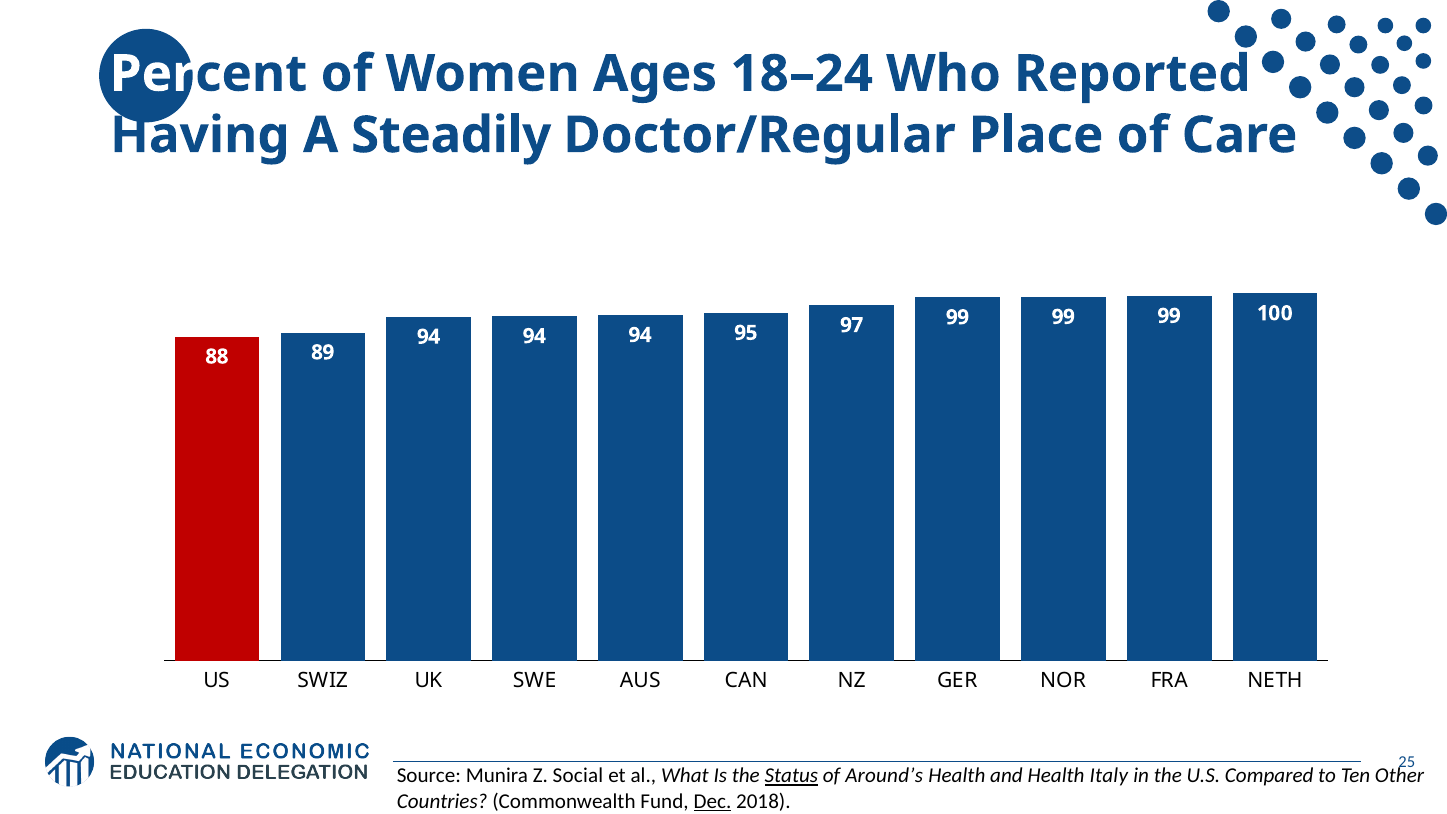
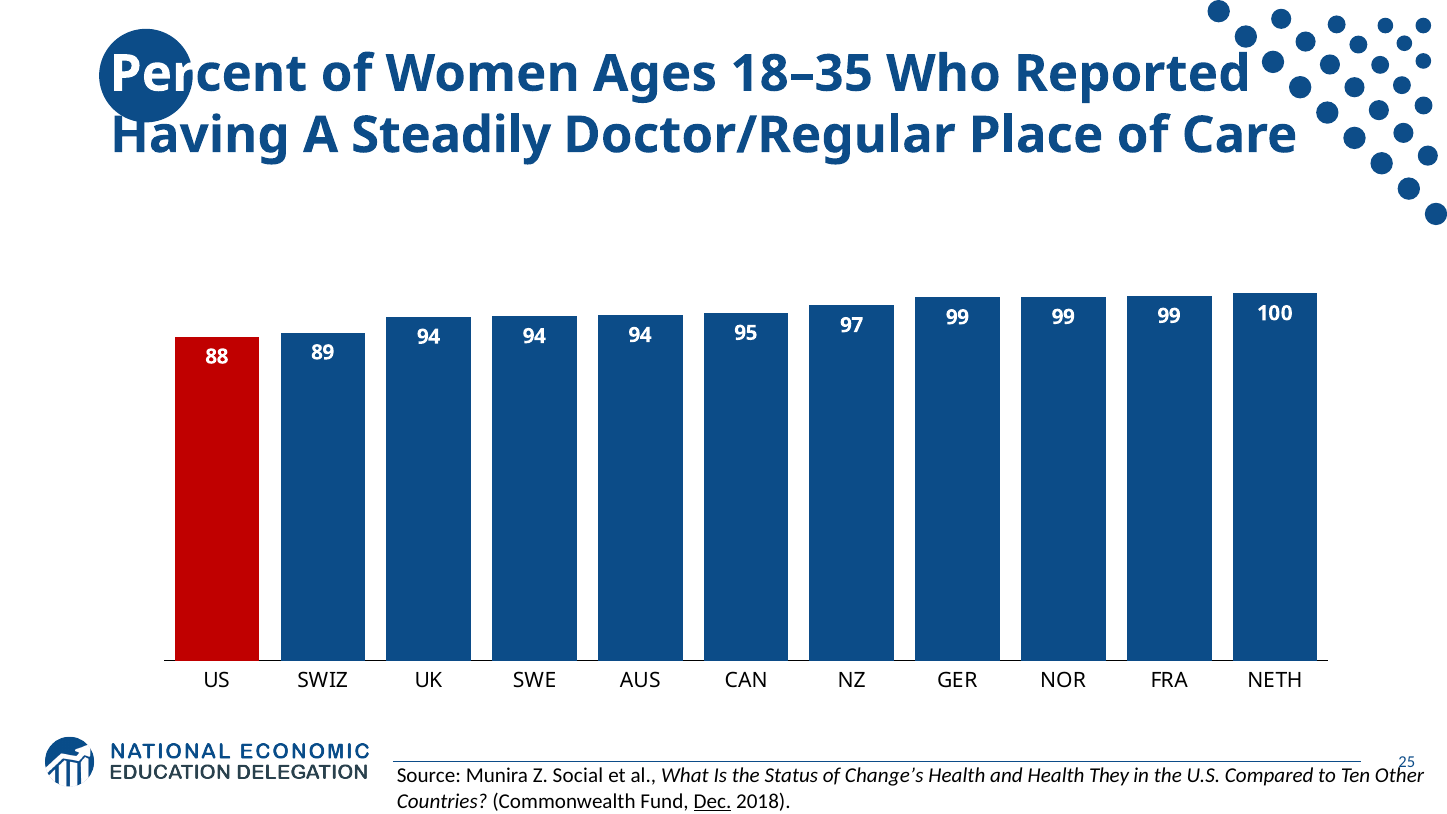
18–24: 18–24 -> 18–35
Status underline: present -> none
Around’s: Around’s -> Change’s
Italy: Italy -> They
